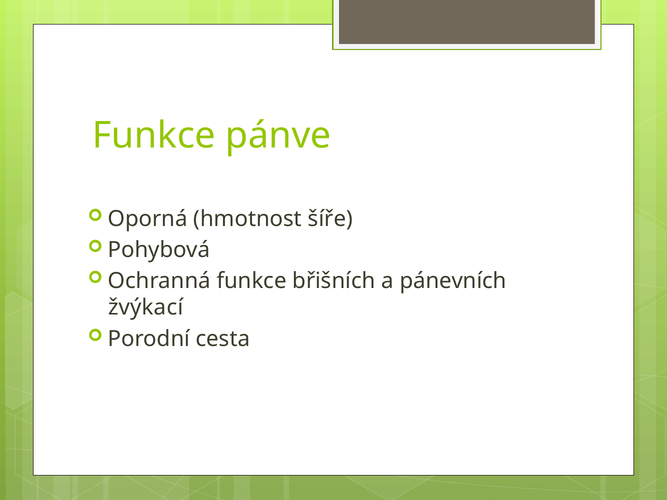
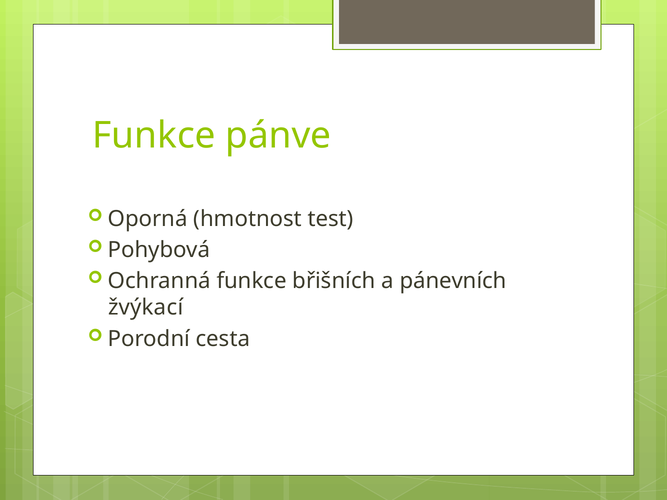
šíře: šíře -> test
